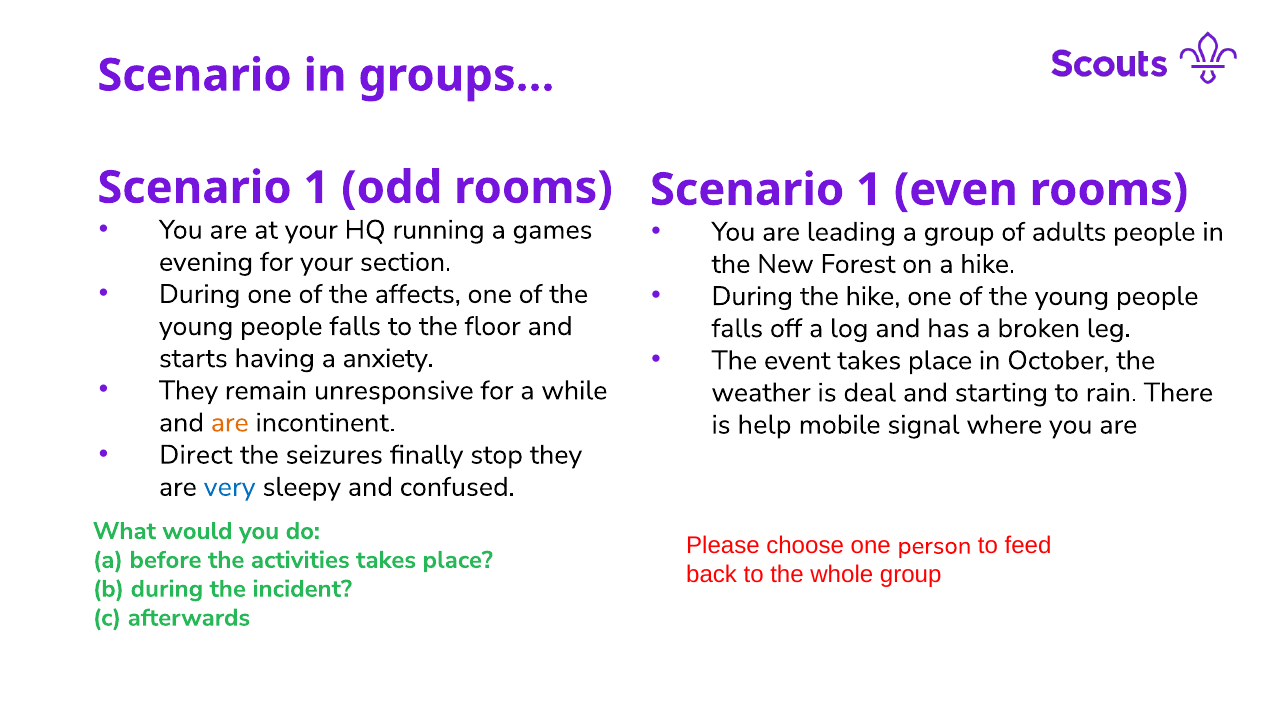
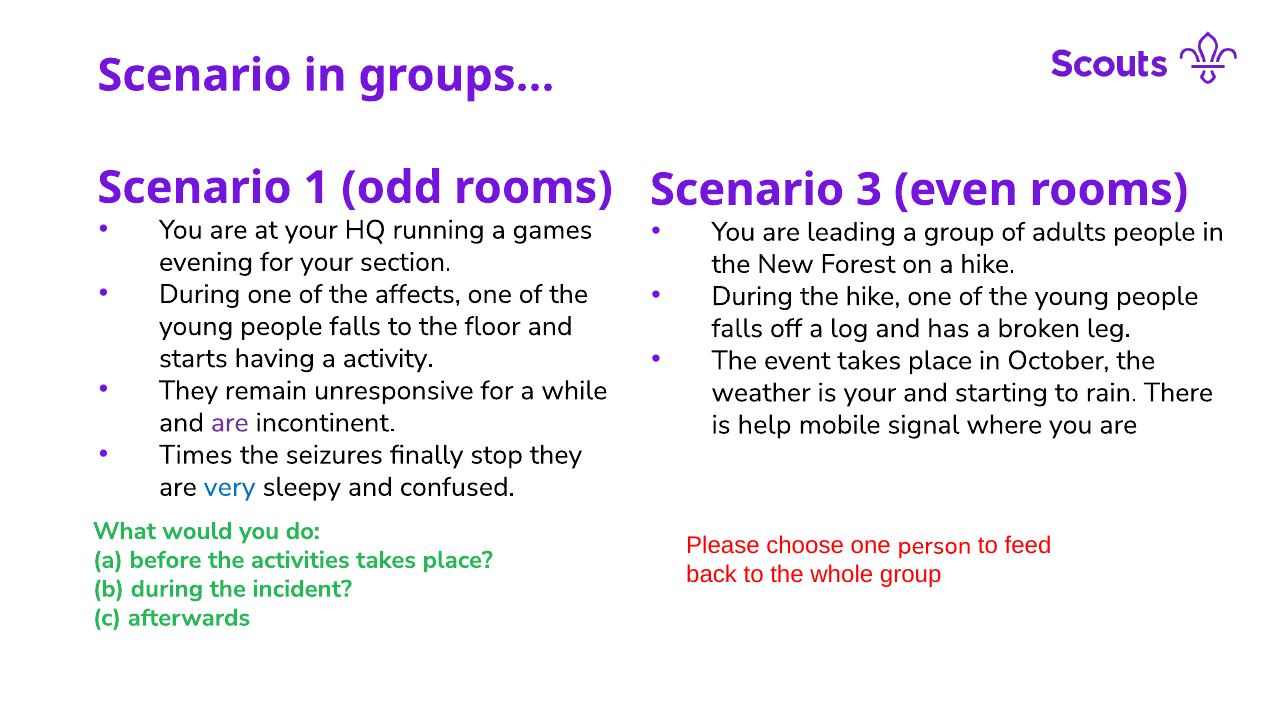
1 at (869, 190): 1 -> 3
anxiety: anxiety -> activity
is deal: deal -> your
are at (230, 423) colour: orange -> purple
Direct: Direct -> Times
